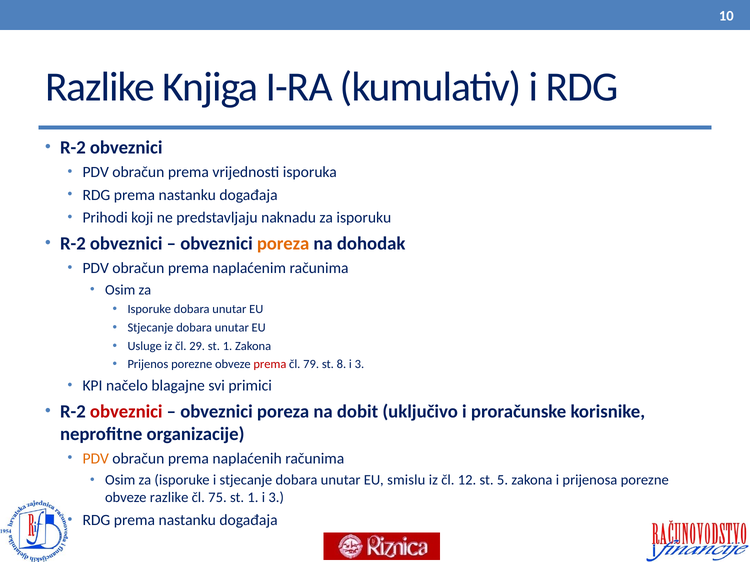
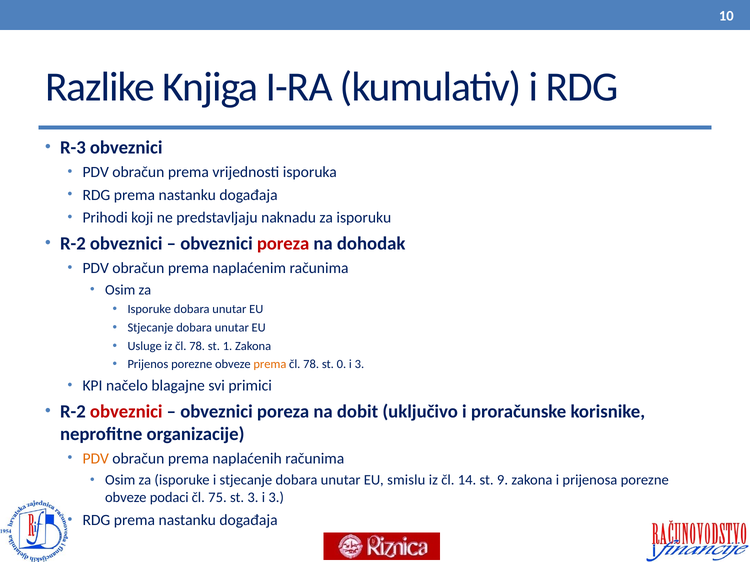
R-2 at (73, 148): R-2 -> R-3
poreza at (283, 244) colour: orange -> red
iz čl 29: 29 -> 78
prema at (270, 365) colour: red -> orange
79 at (311, 365): 79 -> 78
8: 8 -> 0
12: 12 -> 14
5: 5 -> 9
obveze razlike: razlike -> podaci
75 st 1: 1 -> 3
